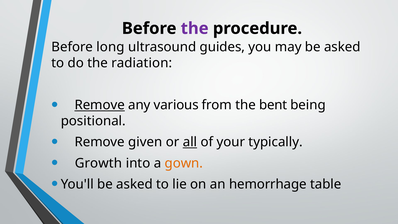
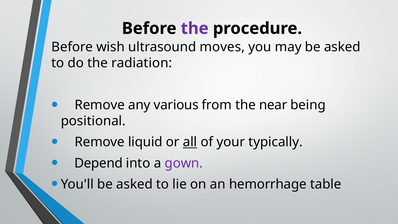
long: long -> wish
guides: guides -> moves
Remove at (100, 105) underline: present -> none
bent: bent -> near
given: given -> liquid
Growth: Growth -> Depend
gown colour: orange -> purple
